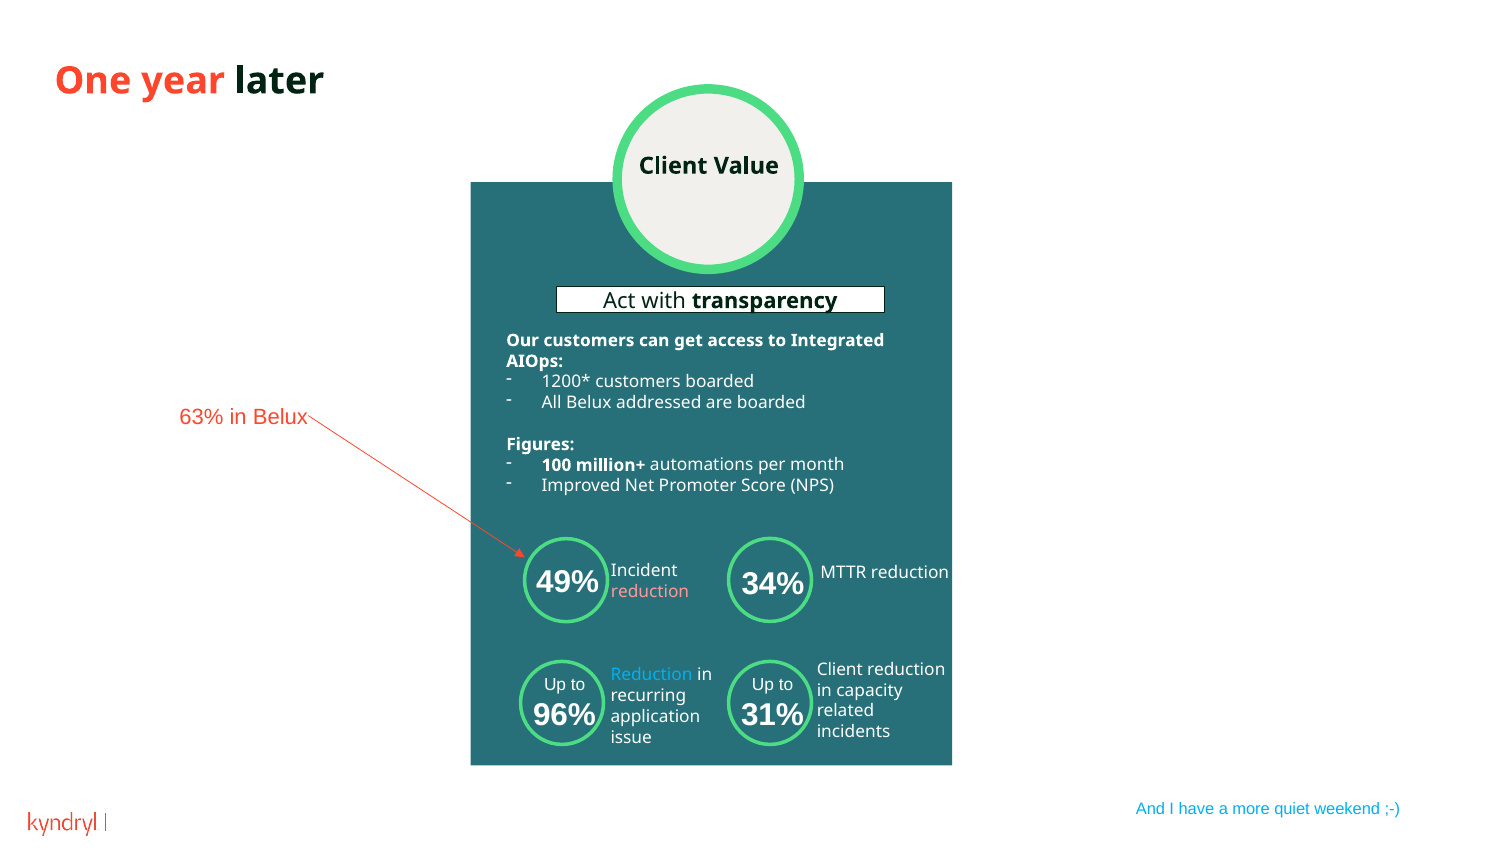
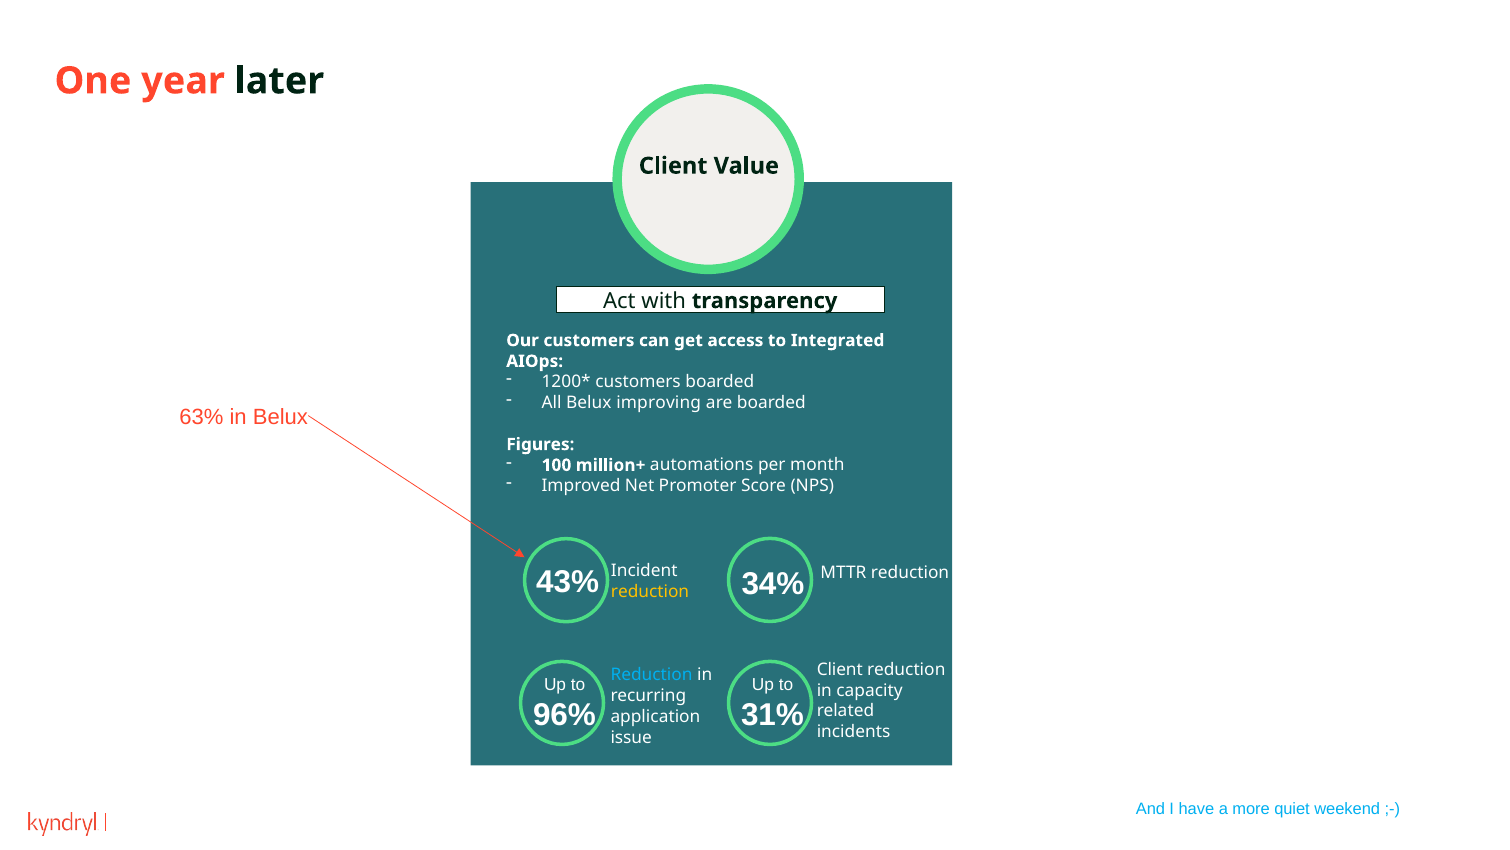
addressed: addressed -> improving
49%: 49% -> 43%
reduction at (650, 591) colour: pink -> yellow
